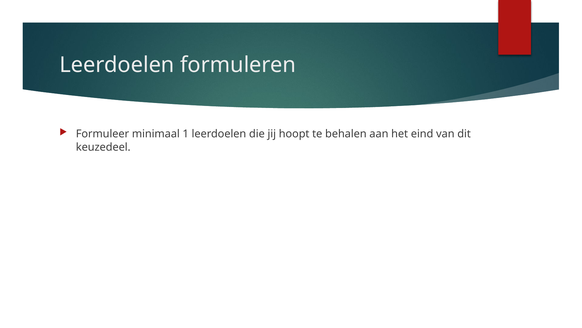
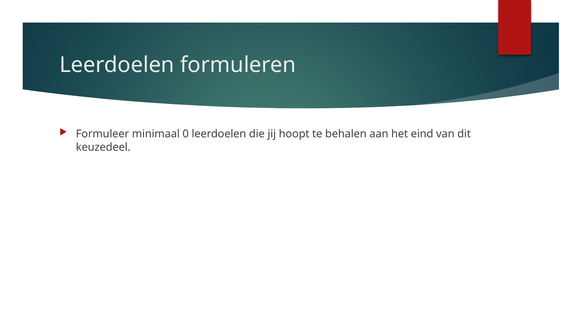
1: 1 -> 0
